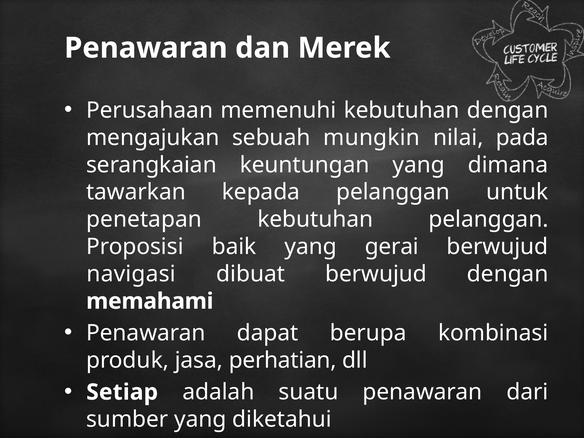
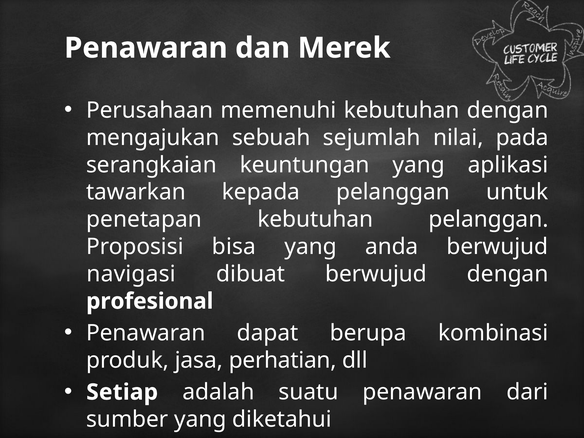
mungkin: mungkin -> sejumlah
dimana: dimana -> aplikasi
baik: baik -> bisa
gerai: gerai -> anda
memahami: memahami -> profesional
